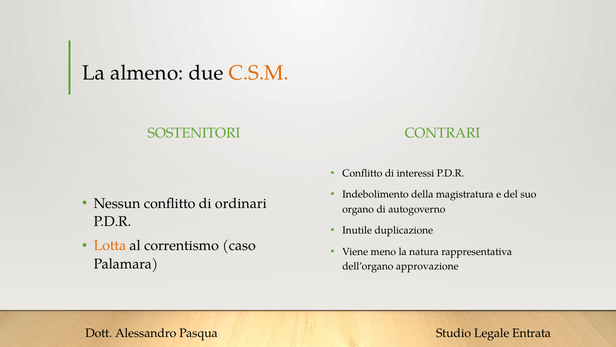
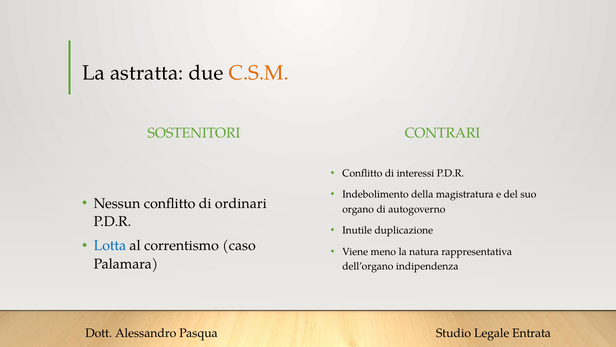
almeno: almeno -> astratta
Lotta colour: orange -> blue
approvazione: approvazione -> indipendenza
